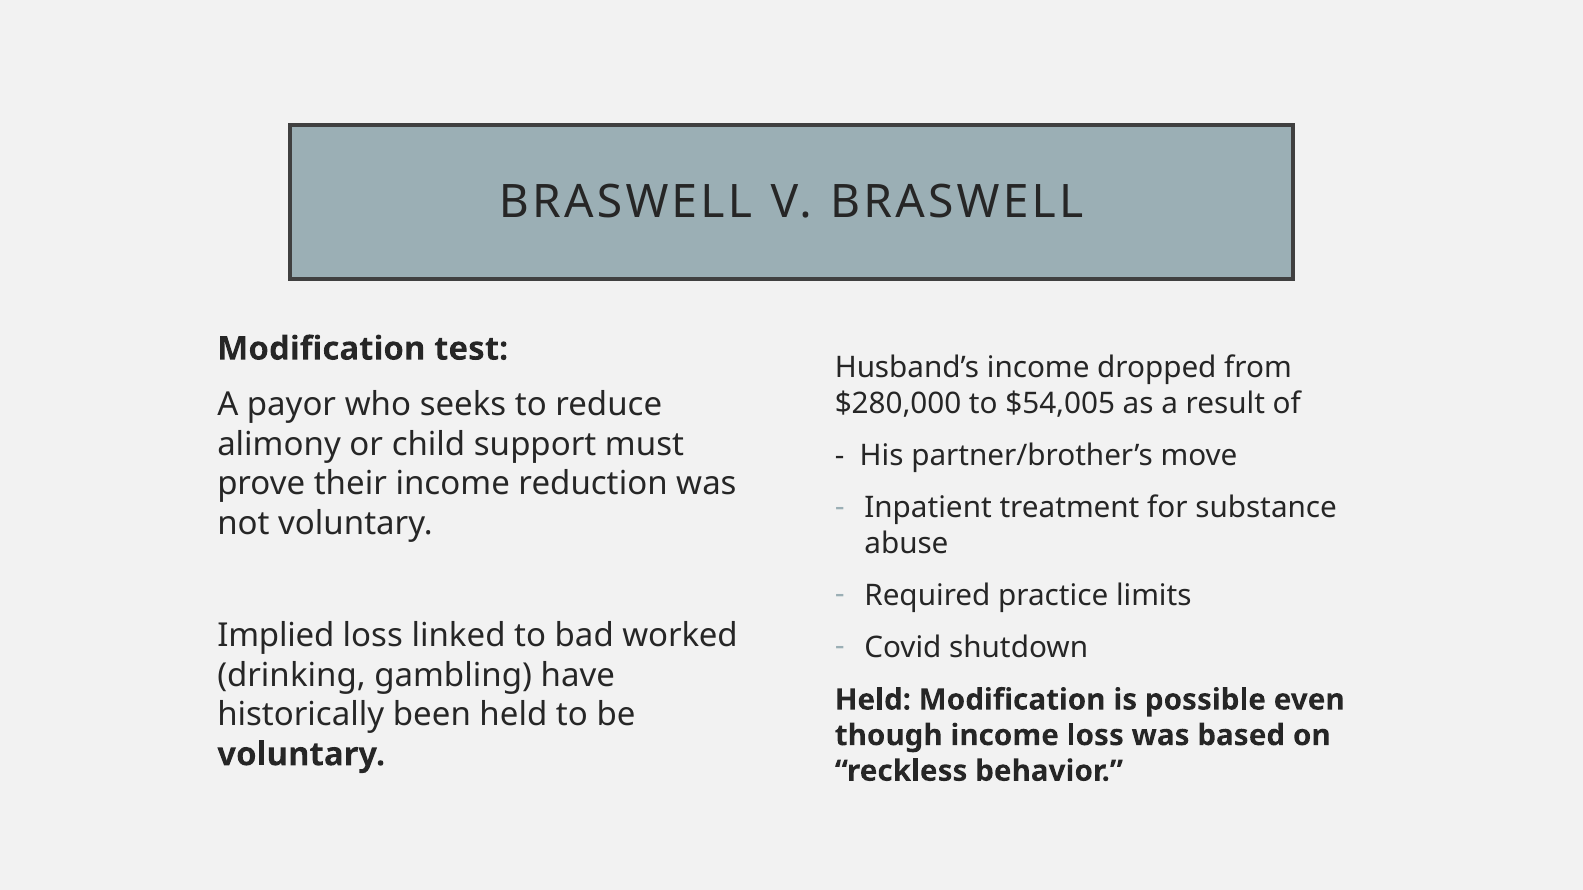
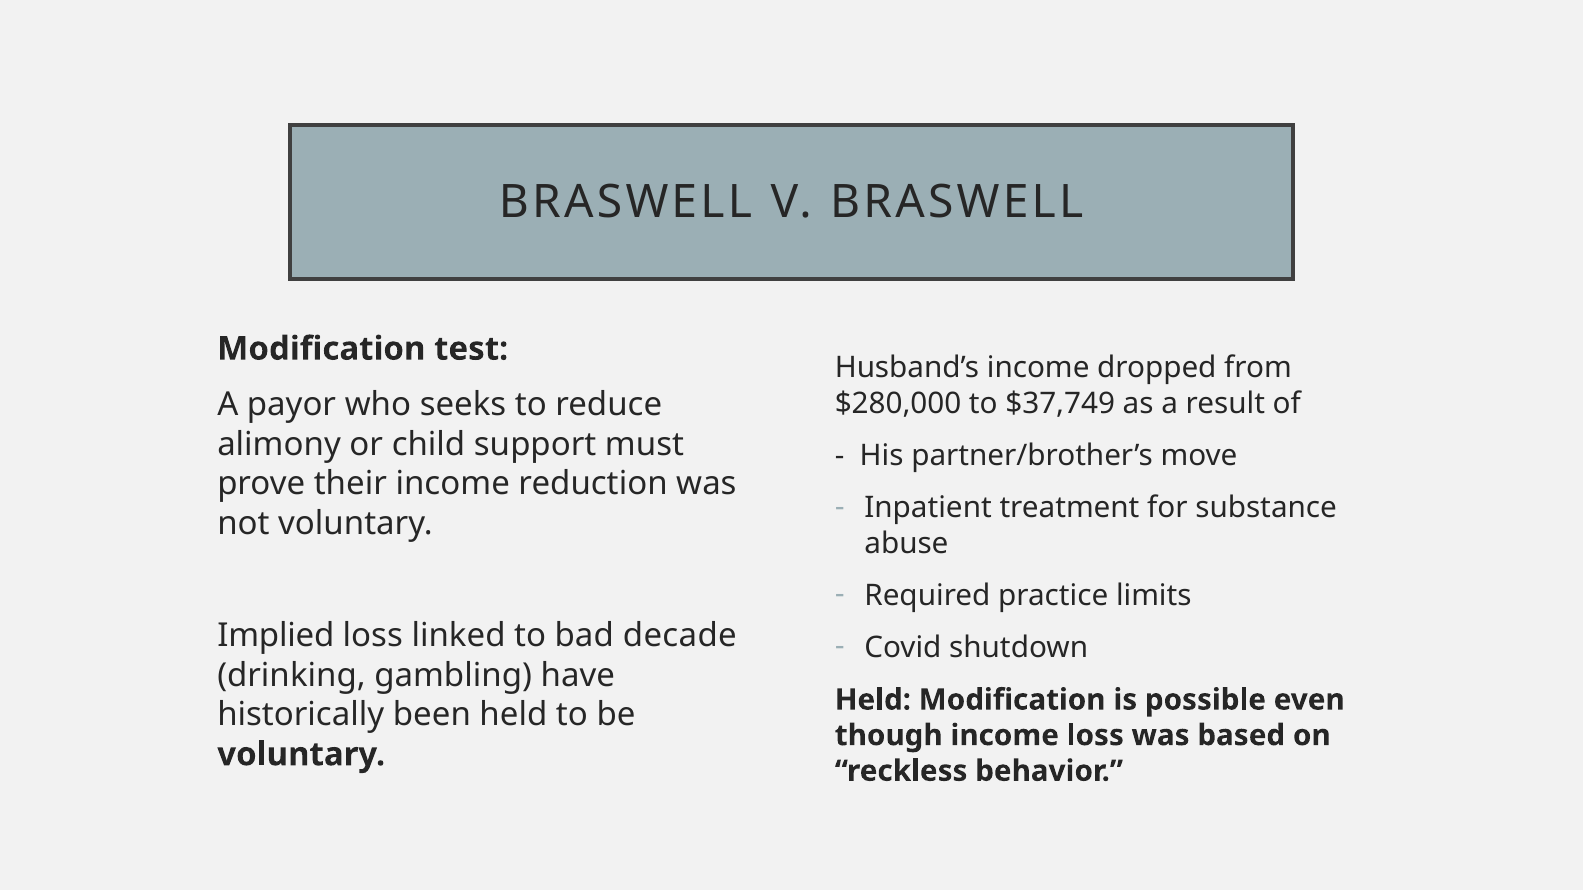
$54,005: $54,005 -> $37,749
worked: worked -> decade
